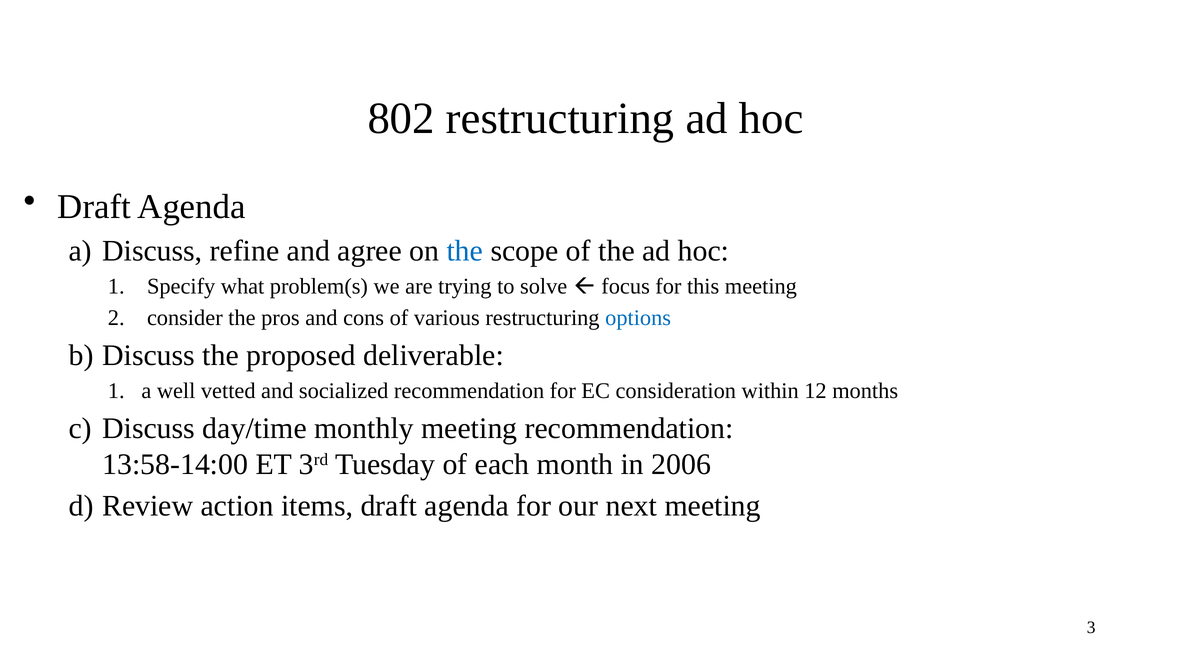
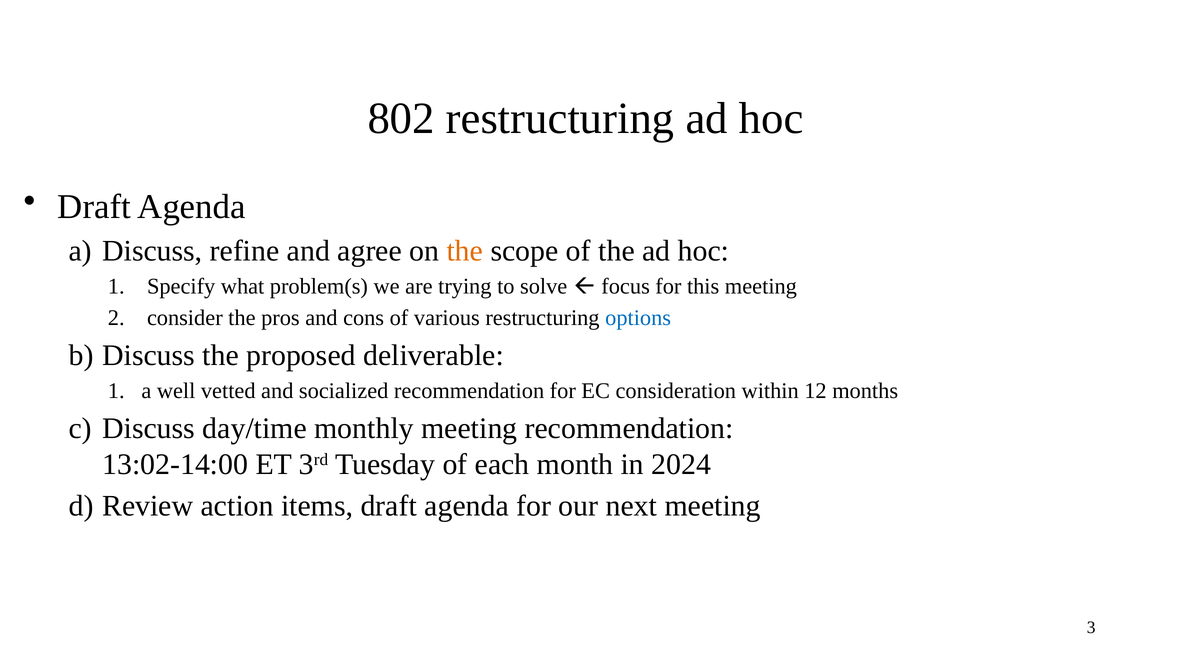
the at (465, 251) colour: blue -> orange
13:58-14:00: 13:58-14:00 -> 13:02-14:00
2006: 2006 -> 2024
